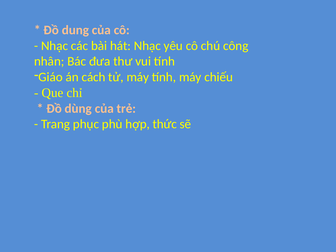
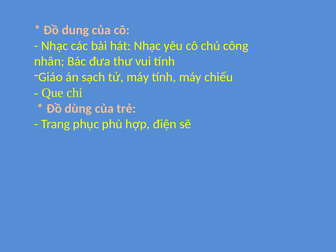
cách: cách -> sạch
thức: thức -> điện
